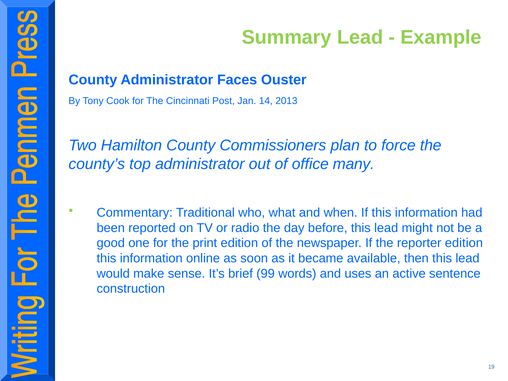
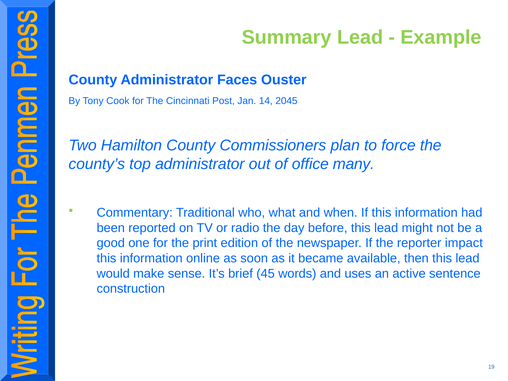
2013: 2013 -> 2045
reporter edition: edition -> impact
99: 99 -> 45
